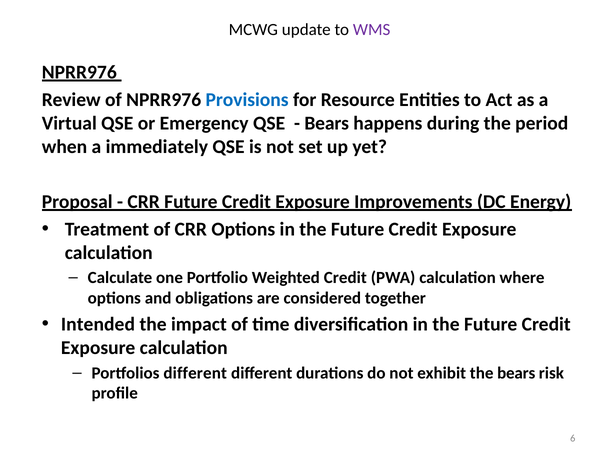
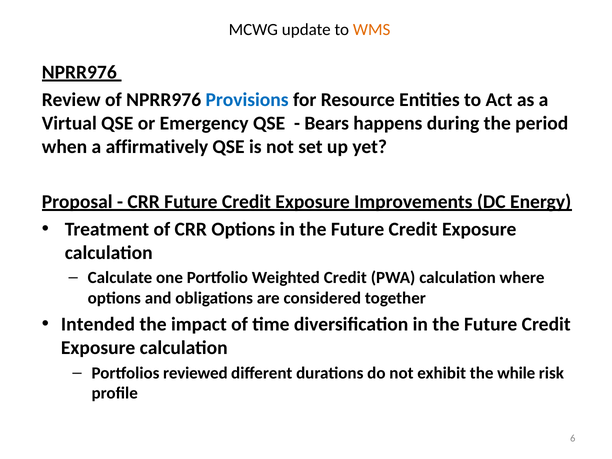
WMS colour: purple -> orange
immediately: immediately -> affirmatively
Portfolios different: different -> reviewed
the bears: bears -> while
